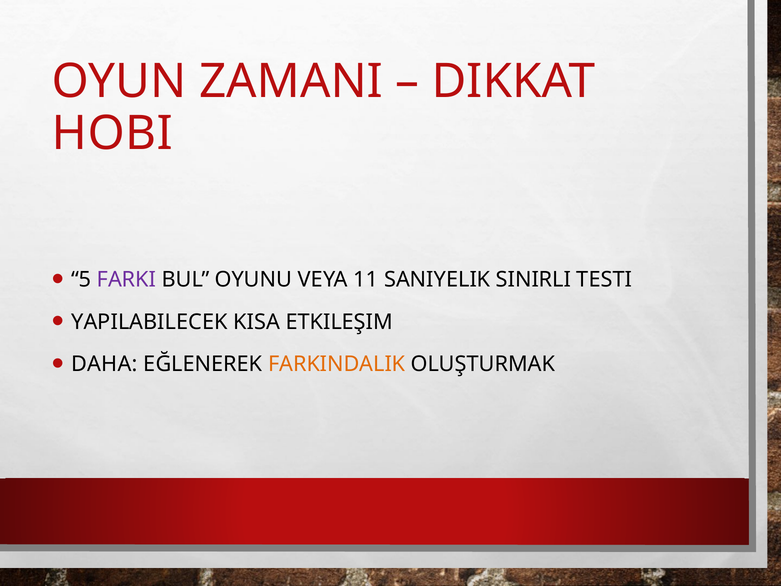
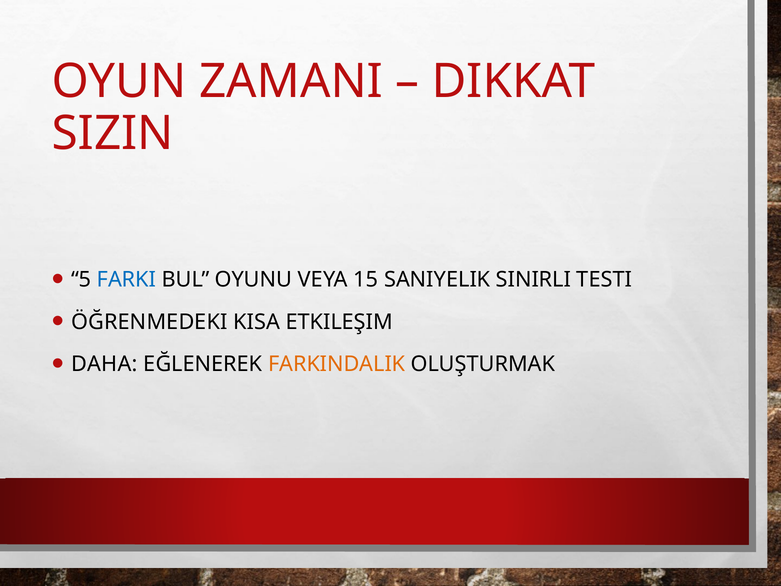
HOBI: HOBI -> SIZIN
FARKI colour: purple -> blue
11: 11 -> 15
YAPILABILECEK: YAPILABILECEK -> ÖĞRENMEDEKI
